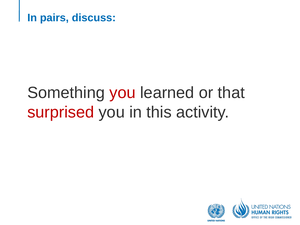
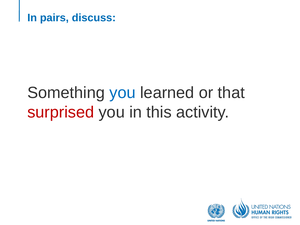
you at (123, 93) colour: red -> blue
